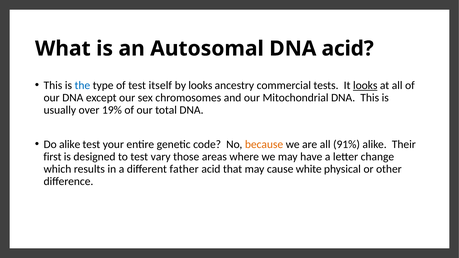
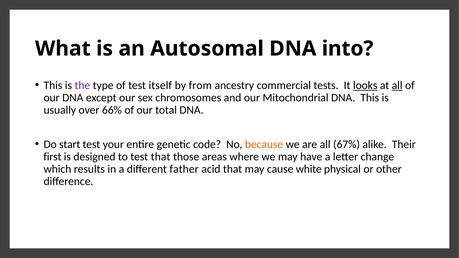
DNA acid: acid -> into
the colour: blue -> purple
by looks: looks -> from
all at (397, 85) underline: none -> present
19%: 19% -> 66%
Do alike: alike -> start
91%: 91% -> 67%
test vary: vary -> that
